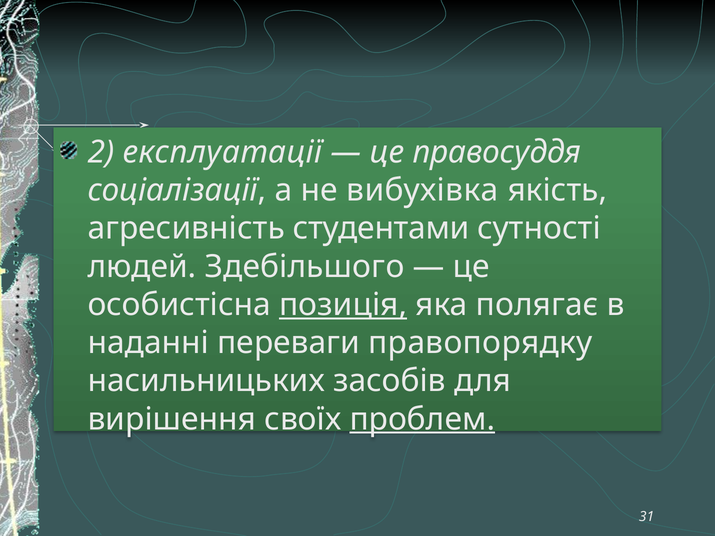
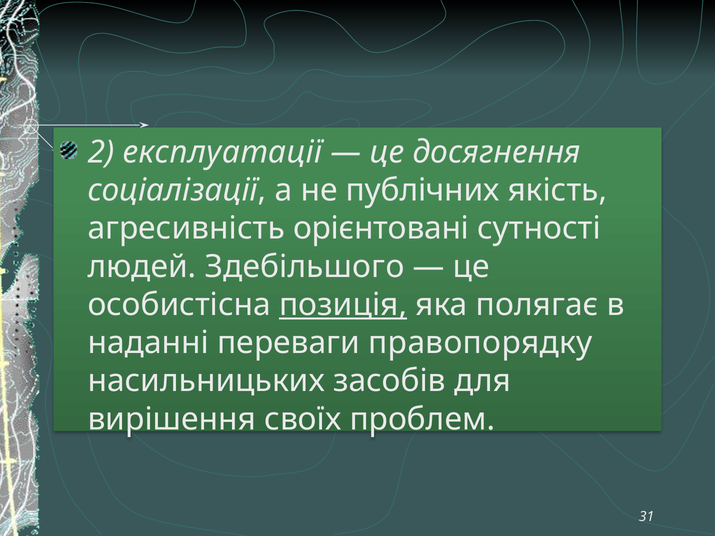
правосуддя: правосуддя -> досягнення
вибухівка: вибухівка -> публічних
студентами: студентами -> орієнтовані
проблем underline: present -> none
